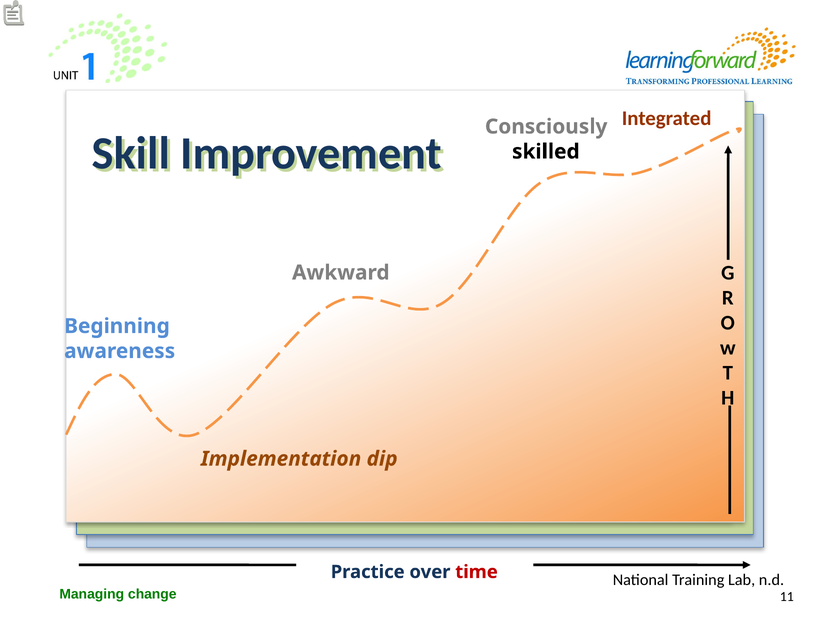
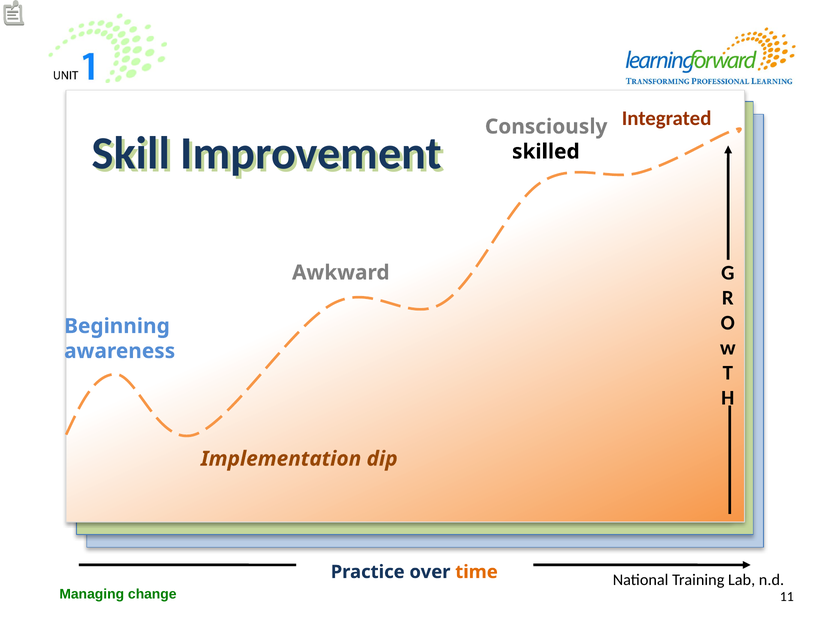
time colour: red -> orange
